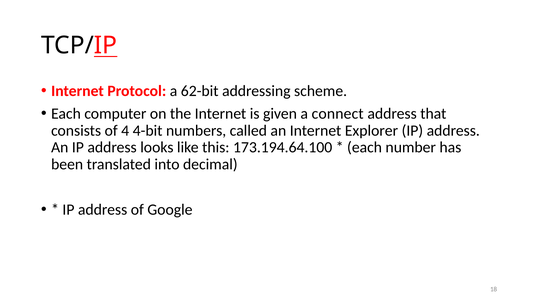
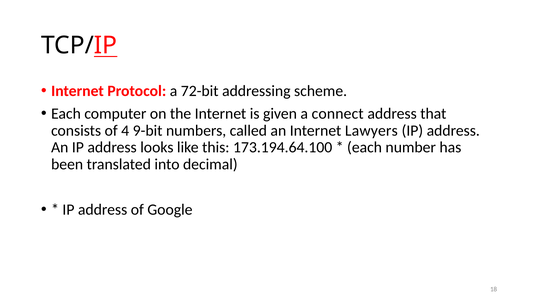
62-bit: 62-bit -> 72-bit
4-bit: 4-bit -> 9-bit
Explorer: Explorer -> Lawyers
